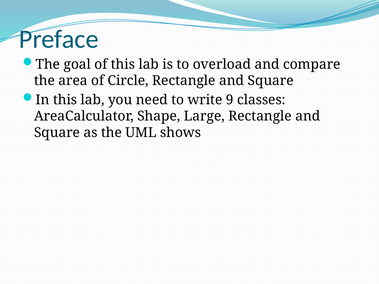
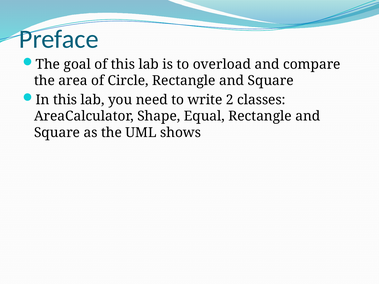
9: 9 -> 2
Large: Large -> Equal
